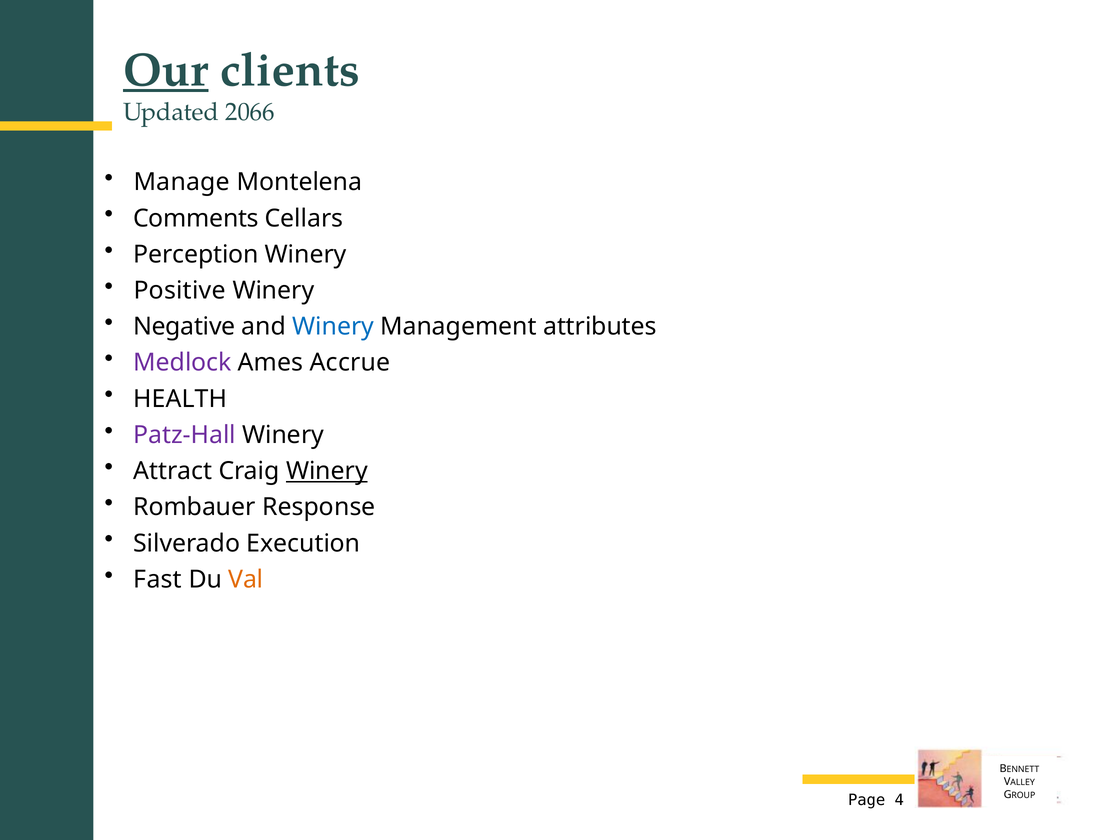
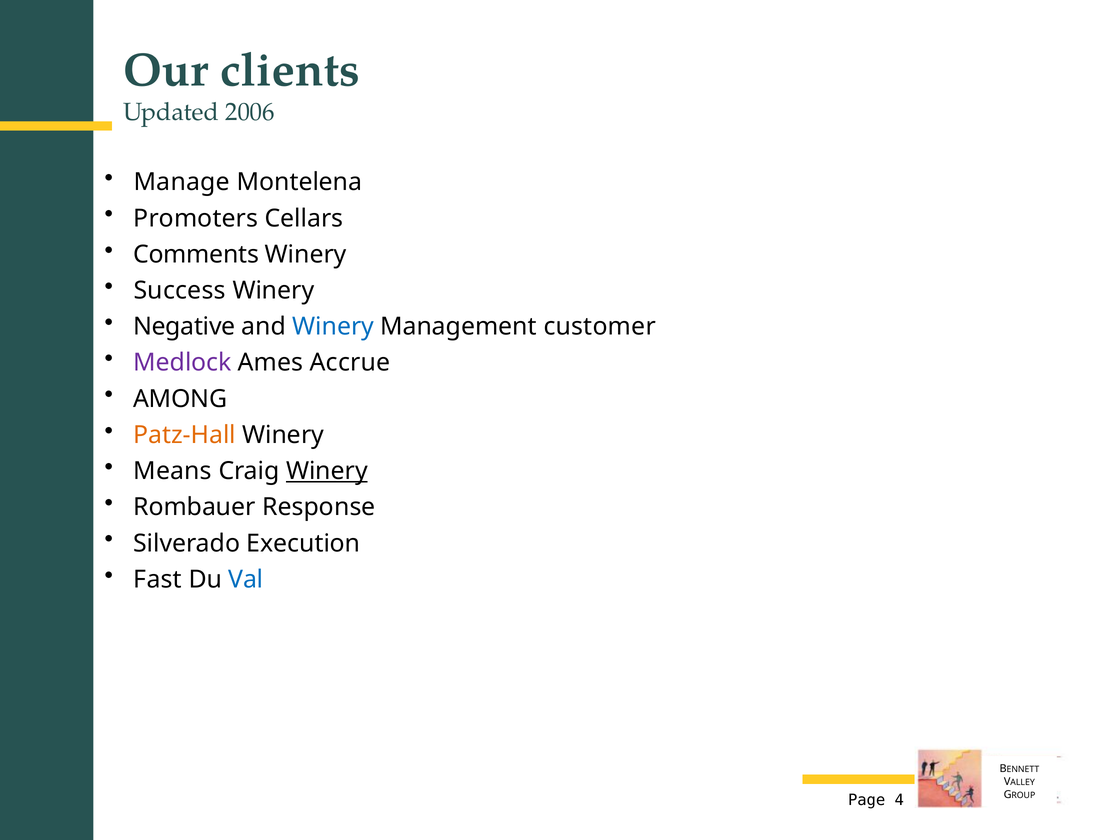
Our underline: present -> none
2066: 2066 -> 2006
Comments: Comments -> Promoters
Perception: Perception -> Comments
Positive: Positive -> Success
attributes: attributes -> customer
HEALTH: HEALTH -> AMONG
Patz-Hall colour: purple -> orange
Attract: Attract -> Means
Val colour: orange -> blue
